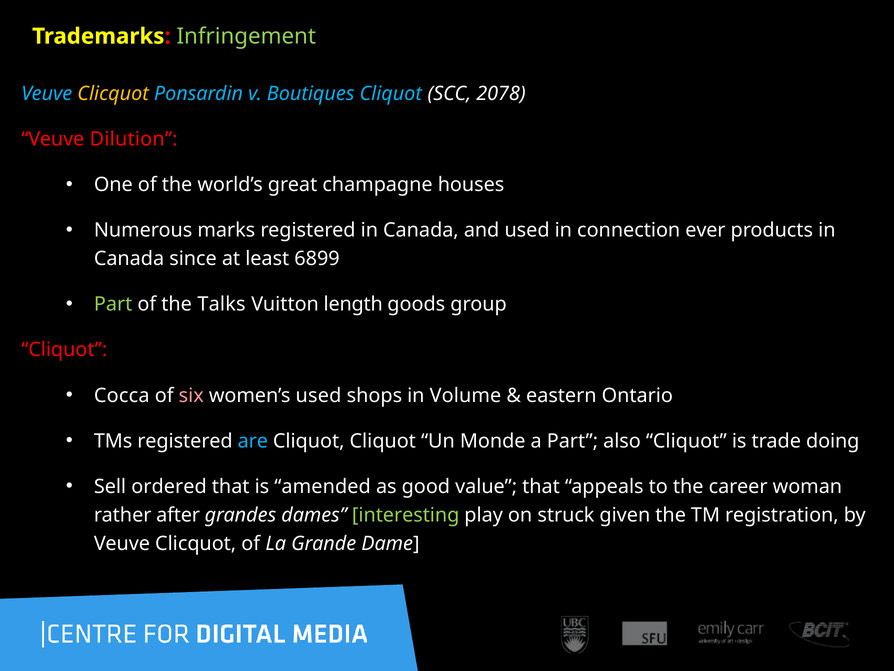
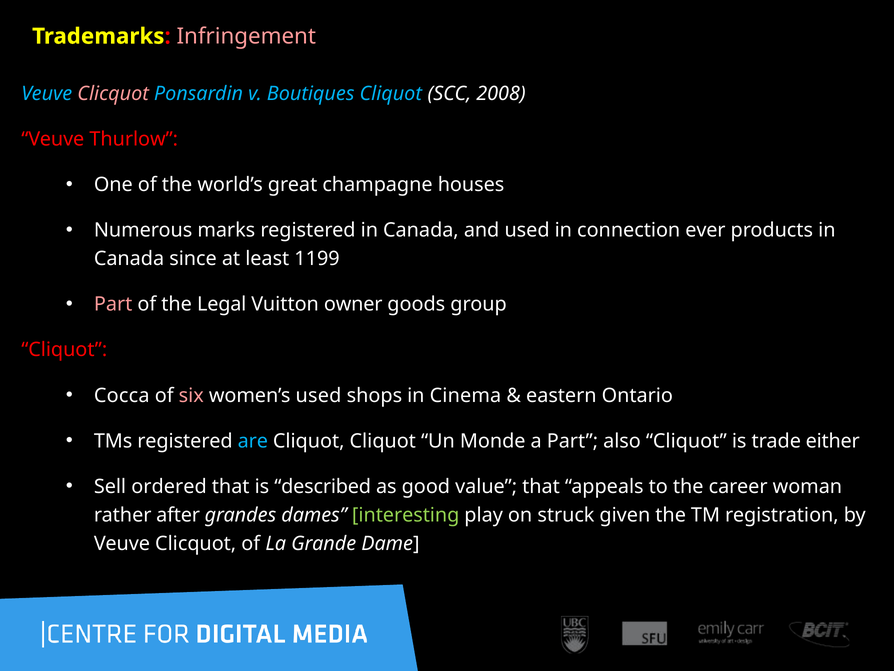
Infringement colour: light green -> pink
Clicquot at (113, 94) colour: yellow -> pink
2078: 2078 -> 2008
Dilution: Dilution -> Thurlow
6899: 6899 -> 1199
Part at (113, 304) colour: light green -> pink
Talks: Talks -> Legal
length: length -> owner
Volume: Volume -> Cinema
doing: doing -> either
amended: amended -> described
